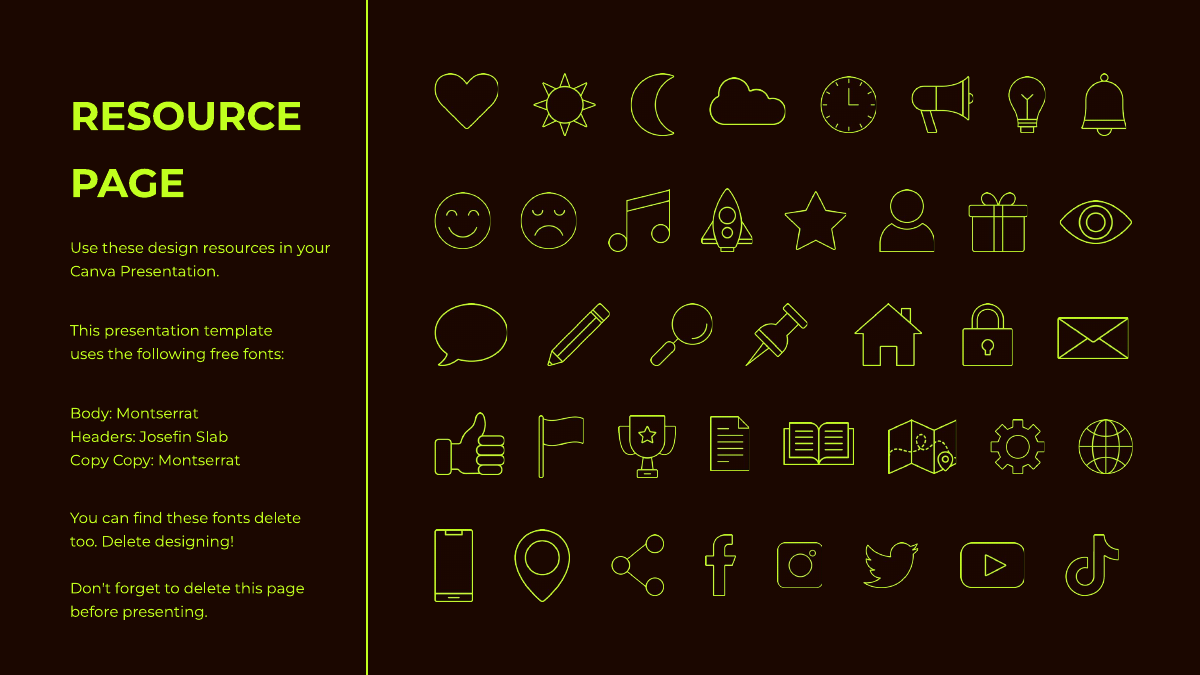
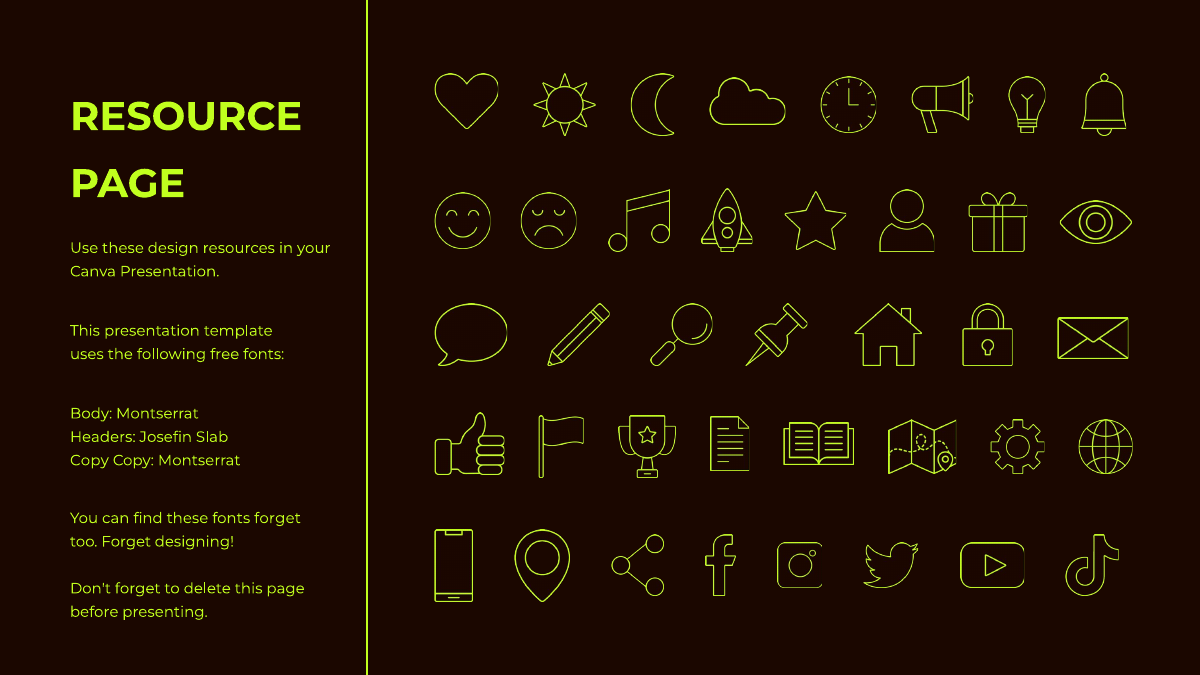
fonts delete: delete -> forget
too Delete: Delete -> Forget
